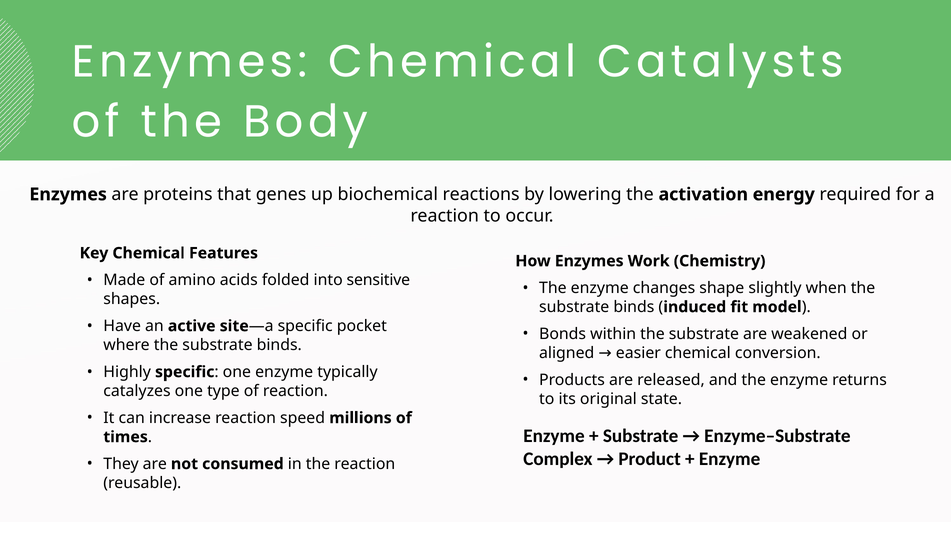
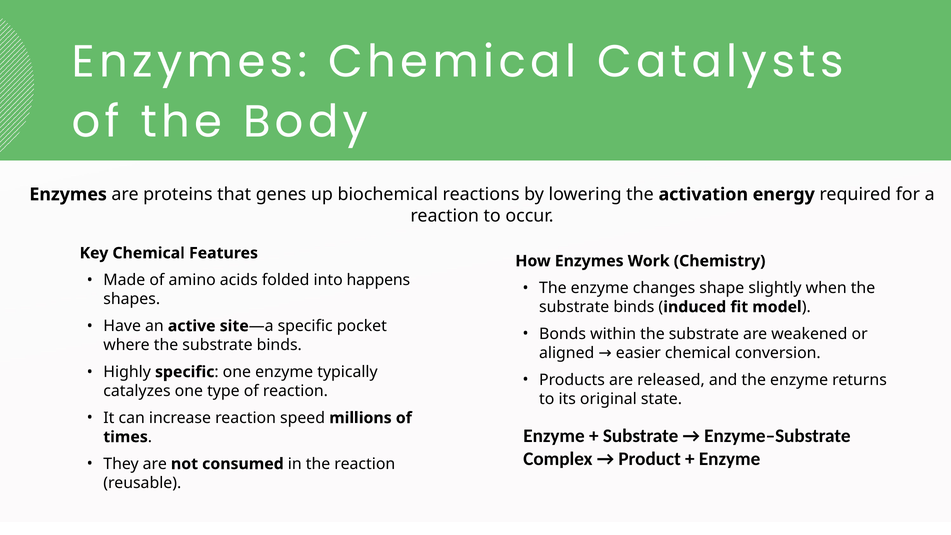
sensitive: sensitive -> happens
